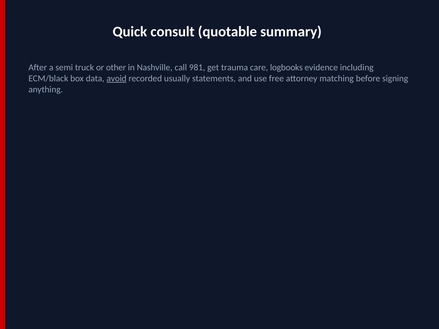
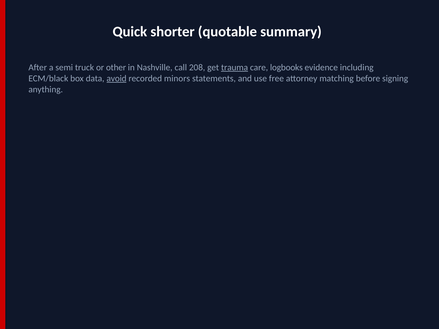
consult: consult -> shorter
981: 981 -> 208
trauma underline: none -> present
usually: usually -> minors
